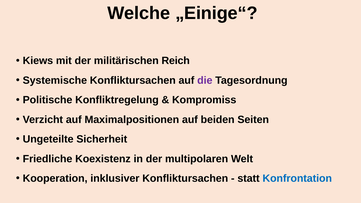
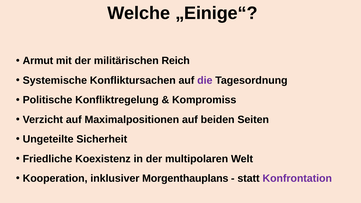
Kiews: Kiews -> Armut
inklusiver Konfliktursachen: Konfliktursachen -> Morgenthauplans
Konfrontation colour: blue -> purple
